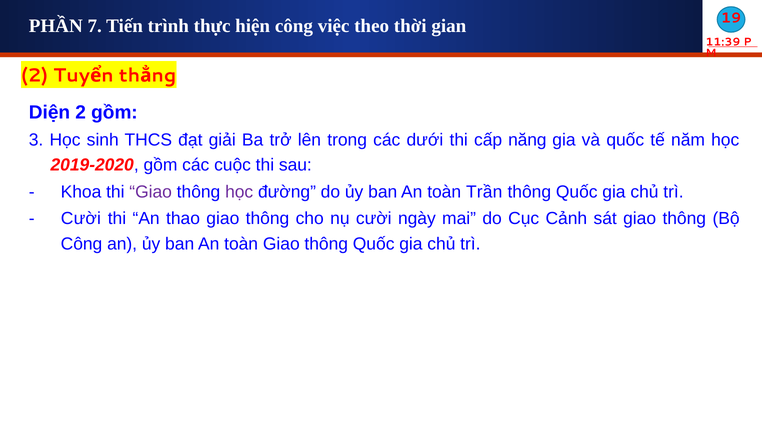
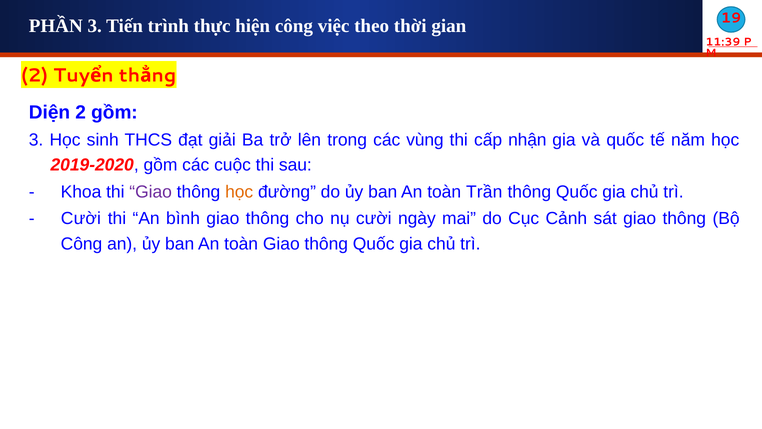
PHẦN 7: 7 -> 3
dưới: dưới -> vùng
năng: năng -> nhận
học at (239, 192) colour: purple -> orange
thao: thao -> bình
